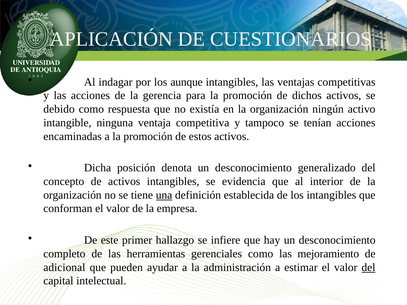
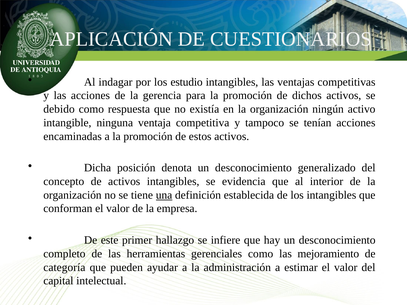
aunque: aunque -> estudio
adicional: adicional -> categoría
del at (368, 268) underline: present -> none
